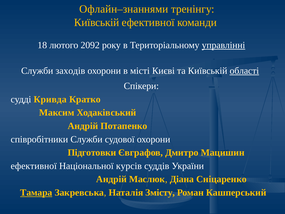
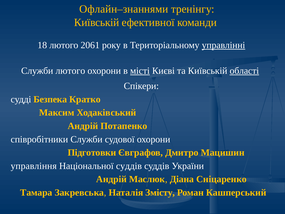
2092: 2092 -> 2061
Служби заходів: заходів -> лютого
місті underline: none -> present
Кривда: Кривда -> Безпека
ефективної at (34, 166): ефективної -> управління
Національної курсів: курсів -> суддів
Тамара underline: present -> none
